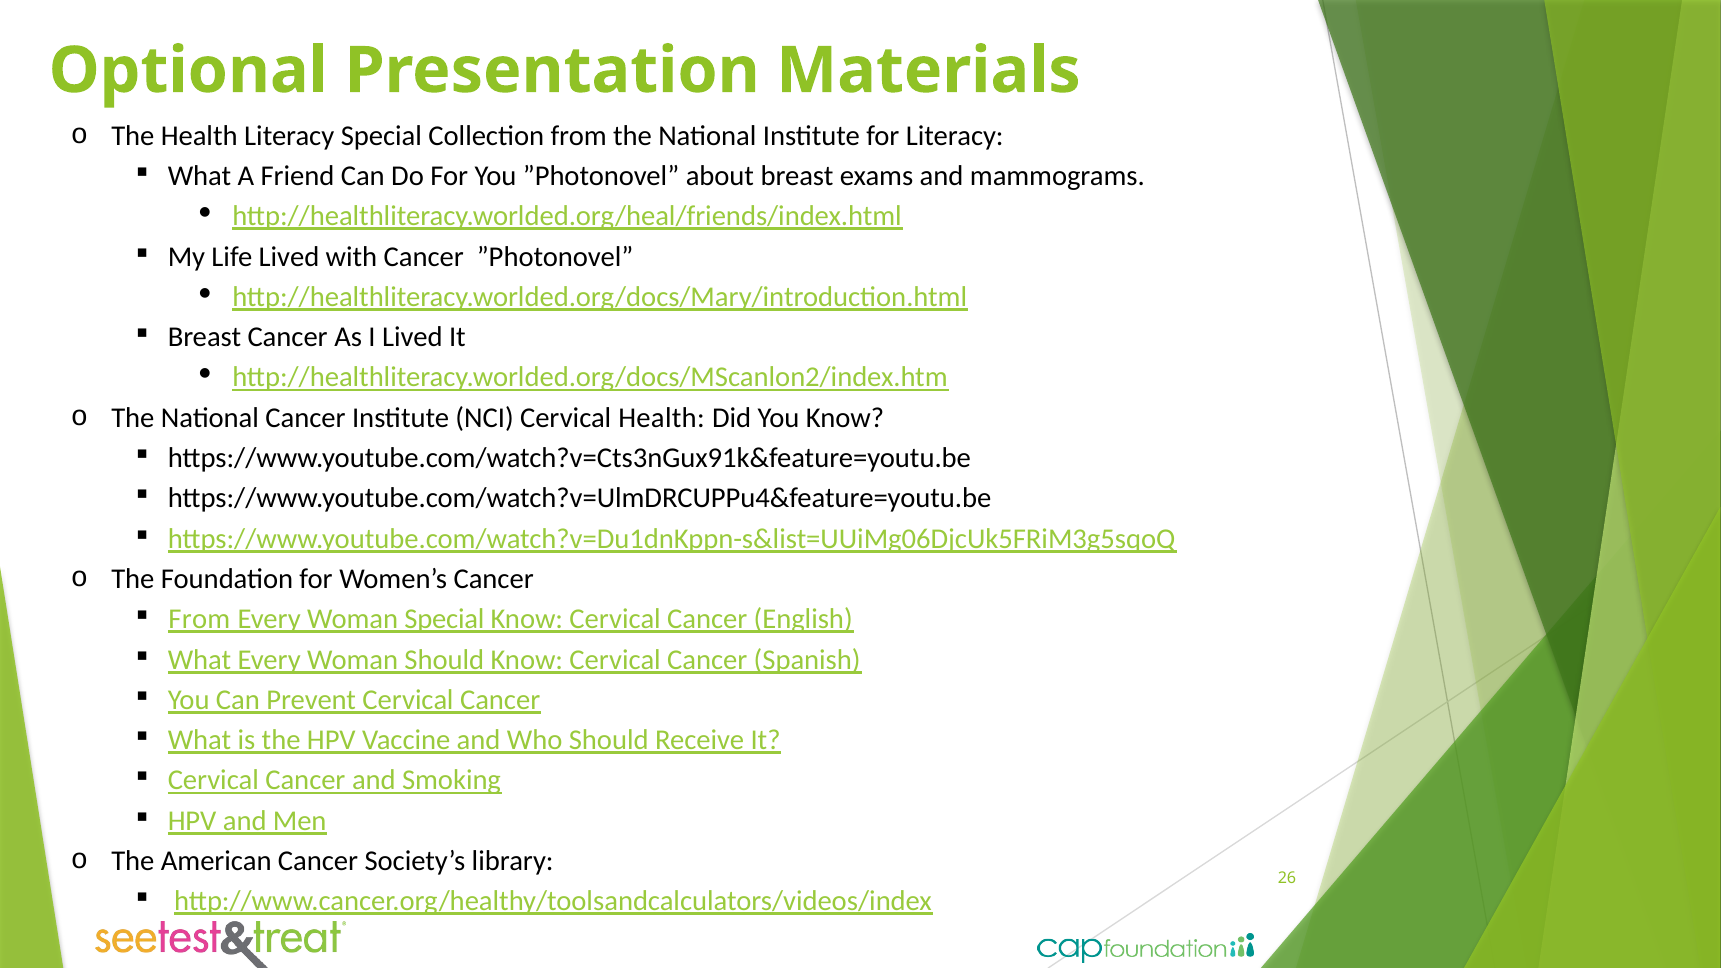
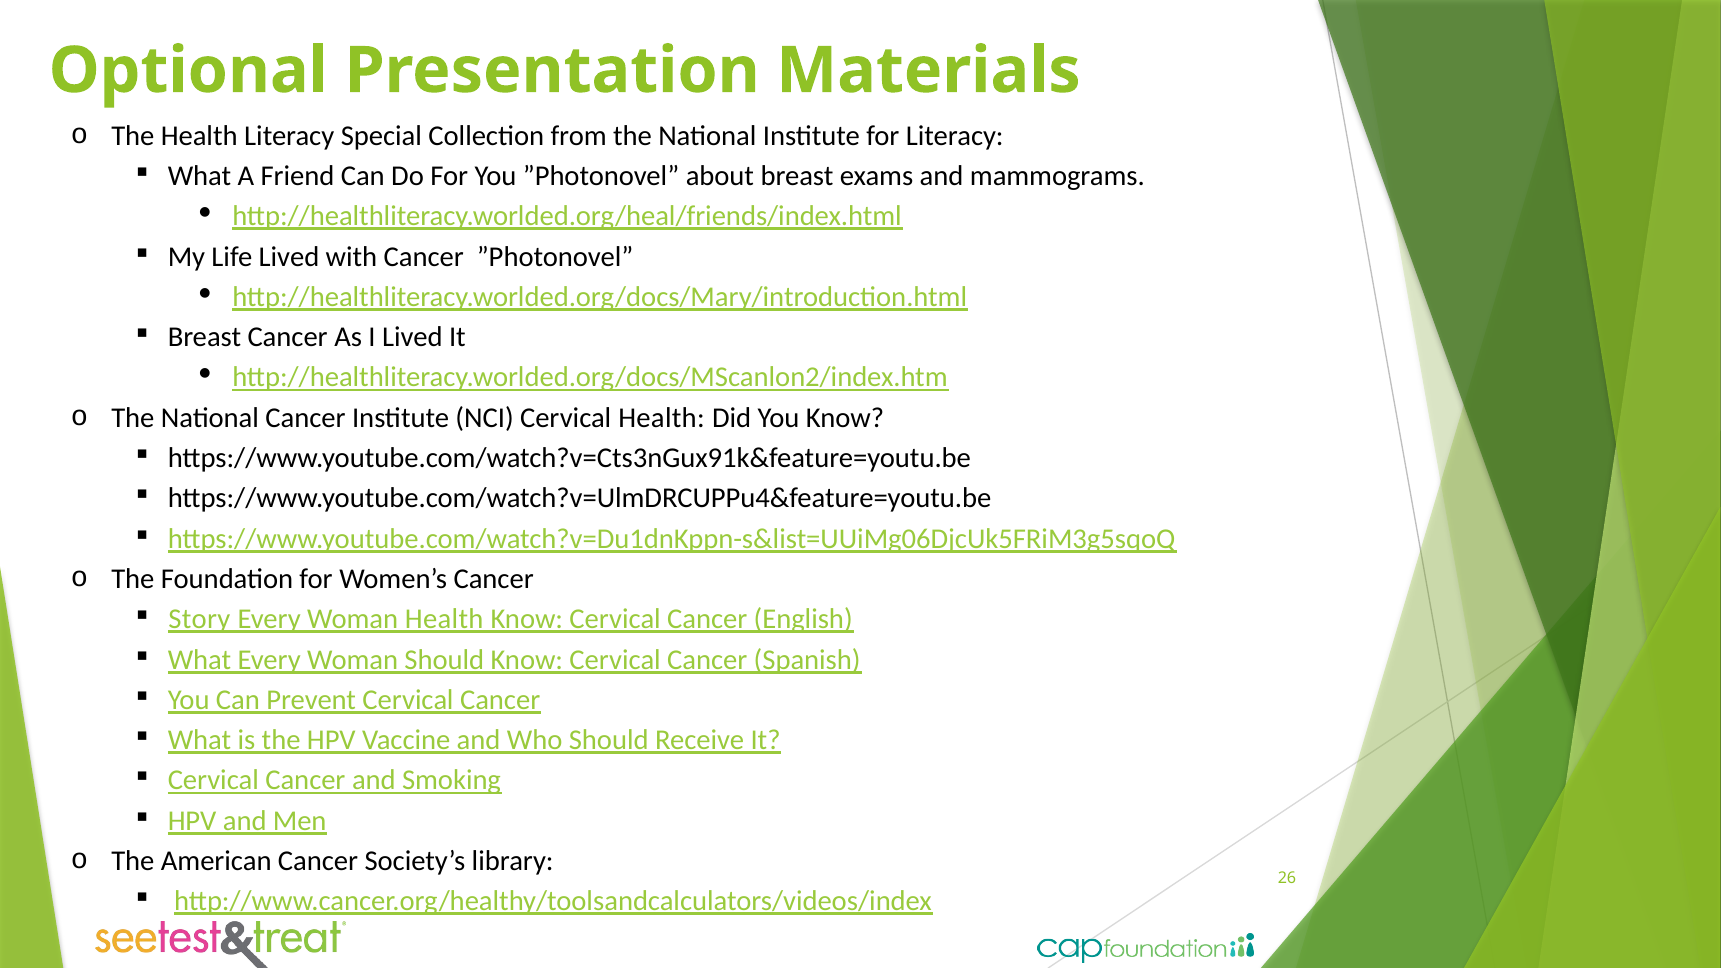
From at (199, 619): From -> Story
Woman Special: Special -> Health
